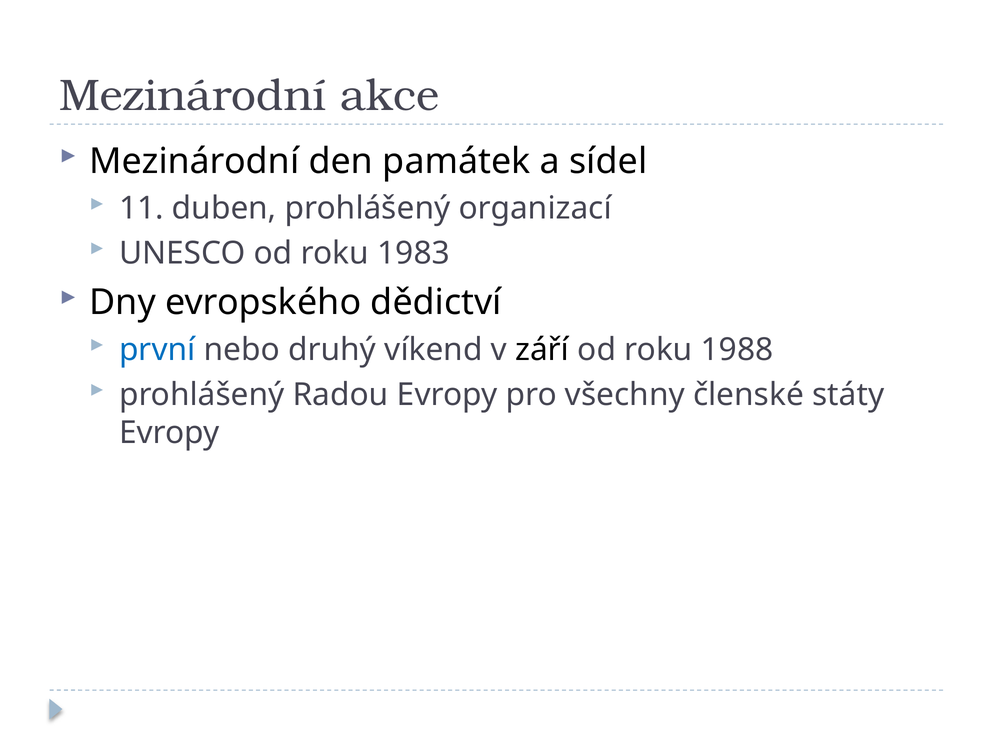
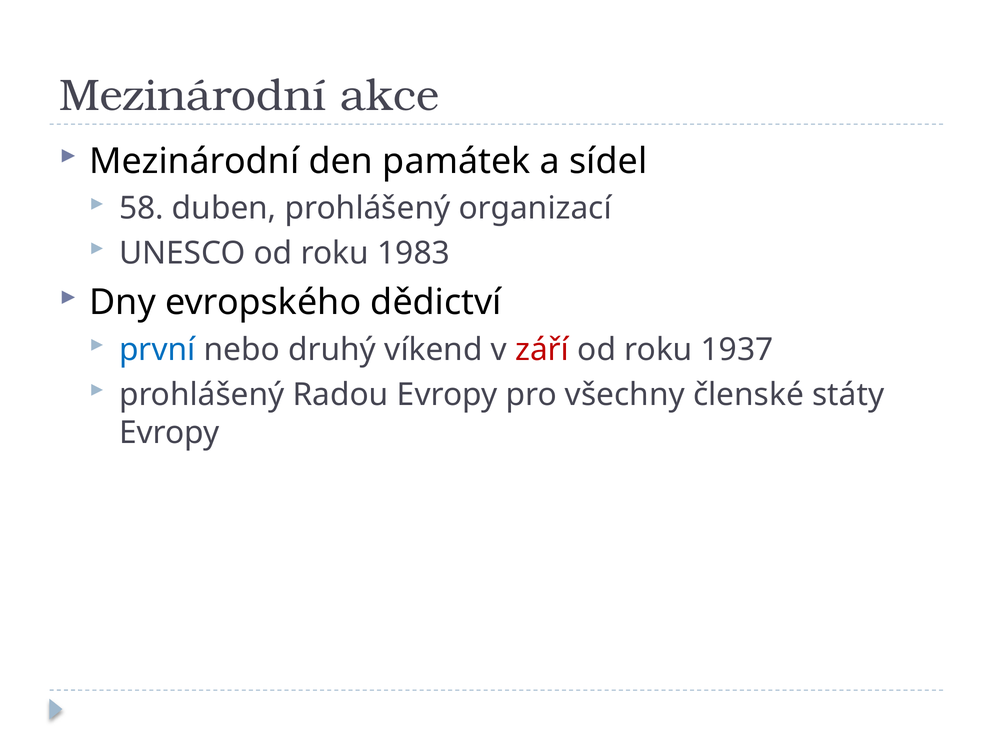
11: 11 -> 58
září colour: black -> red
1988: 1988 -> 1937
